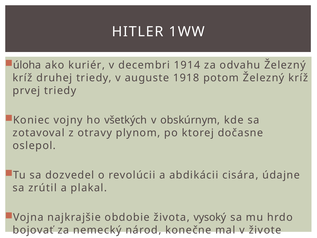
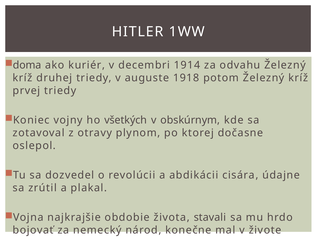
úloha: úloha -> doma
vysoký: vysoký -> stavali
